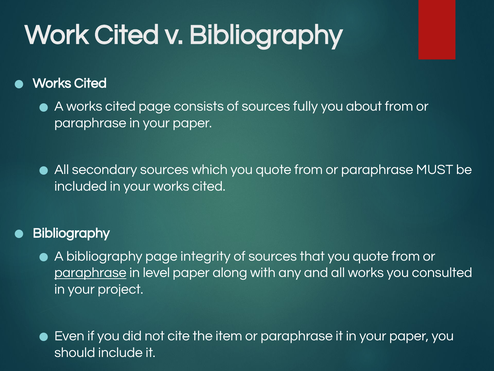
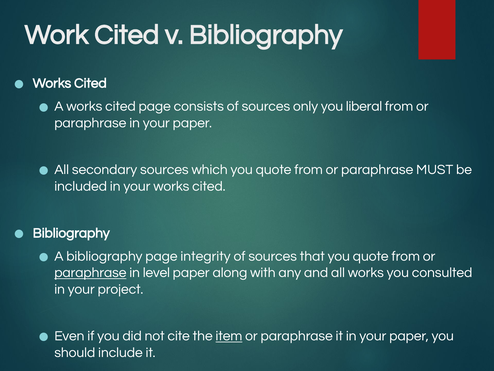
fully: fully -> only
about: about -> liberal
item underline: none -> present
